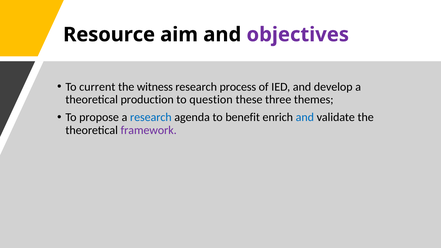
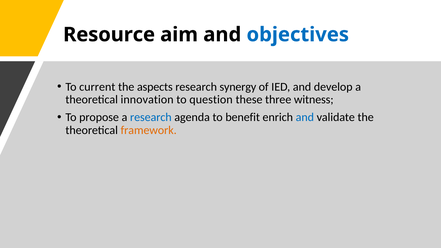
objectives colour: purple -> blue
witness: witness -> aspects
process: process -> synergy
production: production -> innovation
themes: themes -> witness
framework colour: purple -> orange
